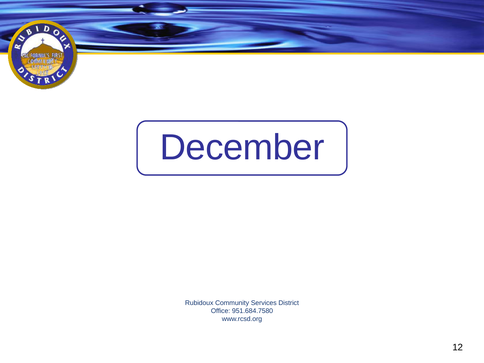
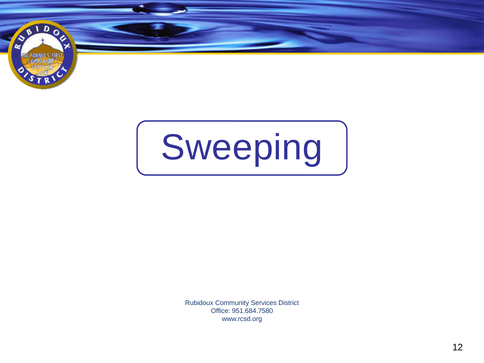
December: December -> Sweeping
